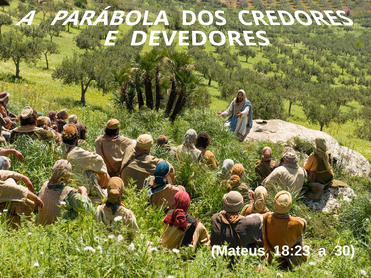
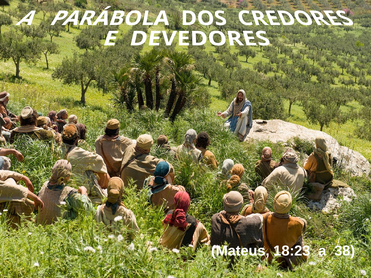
30: 30 -> 38
